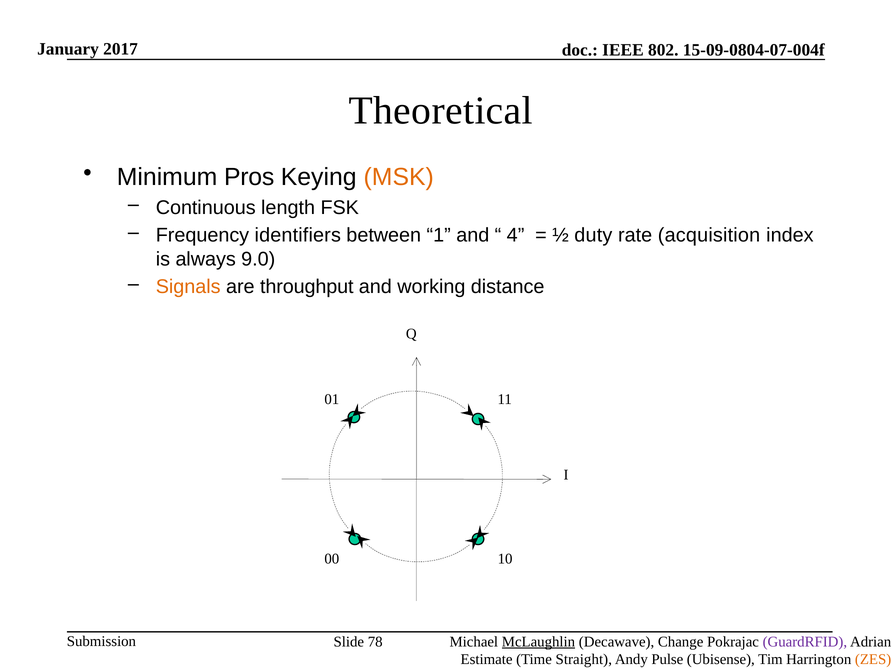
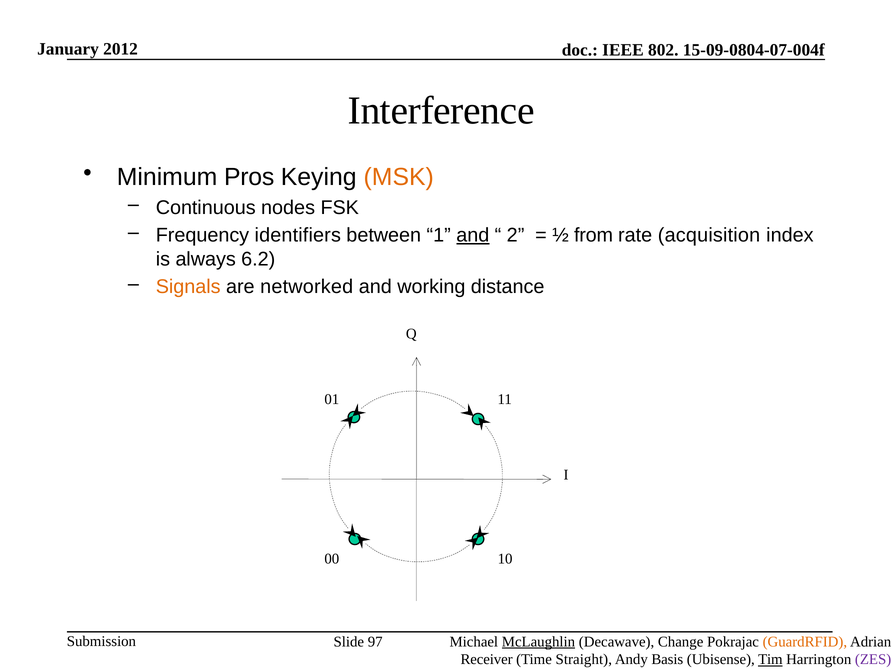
2017: 2017 -> 2012
Theoretical: Theoretical -> Interference
length: length -> nodes
and at (473, 235) underline: none -> present
4: 4 -> 2
duty: duty -> from
9.0: 9.0 -> 6.2
throughput: throughput -> networked
78: 78 -> 97
GuardRFID colour: purple -> orange
Estimate: Estimate -> Receiver
Pulse: Pulse -> Basis
Tim underline: none -> present
ZES colour: orange -> purple
